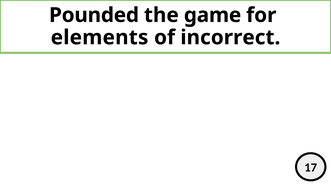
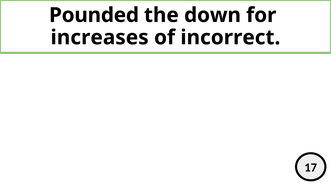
game: game -> down
elements: elements -> increases
